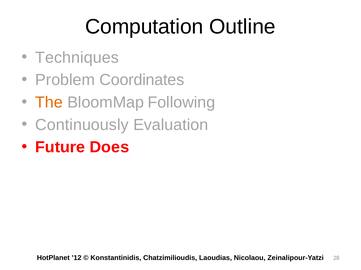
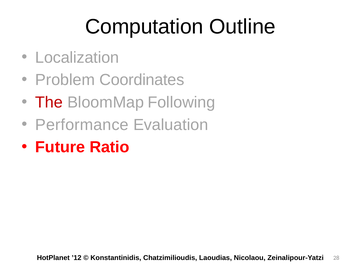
Techniques: Techniques -> Localization
The colour: orange -> red
Continuously: Continuously -> Performance
Does: Does -> Ratio
